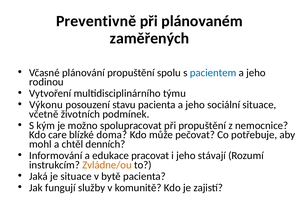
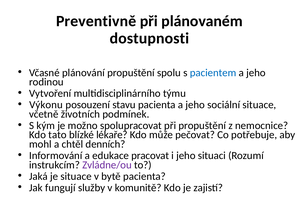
zaměřených: zaměřených -> dostupnosti
care: care -> tato
doma: doma -> lékaře
stávají: stávají -> situaci
Zvládne/ou colour: orange -> purple
